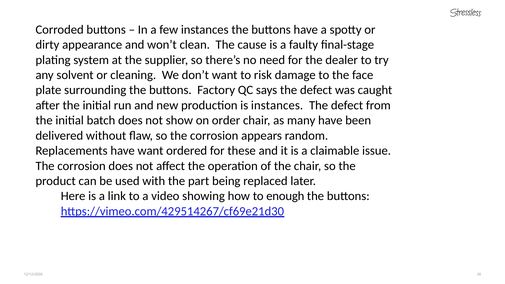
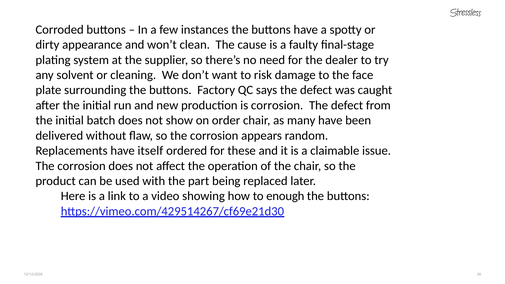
is instances: instances -> corrosion
have want: want -> itself
